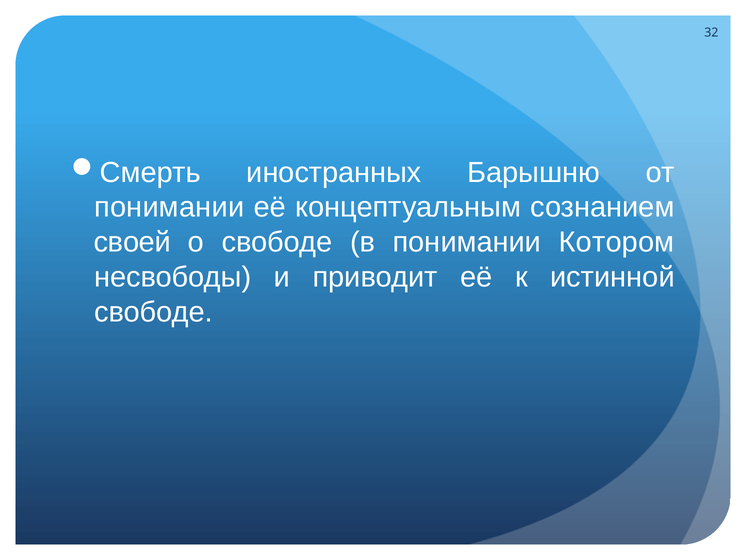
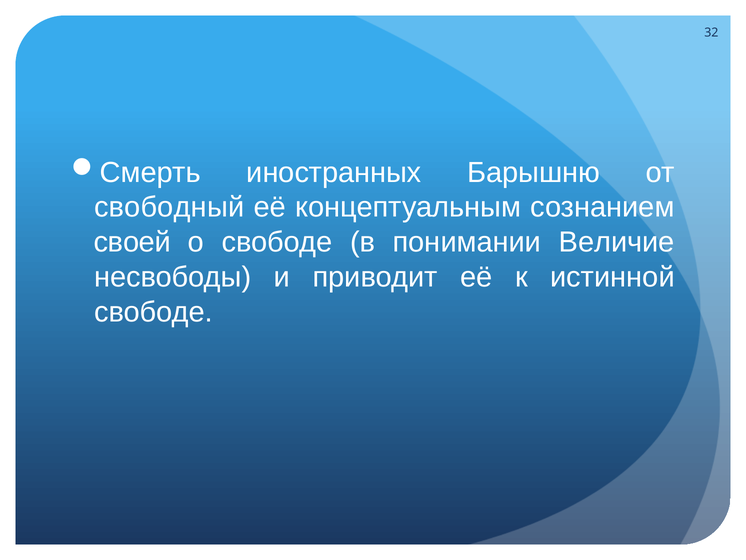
понимании at (169, 207): понимании -> свободный
Котором: Котором -> Величие
